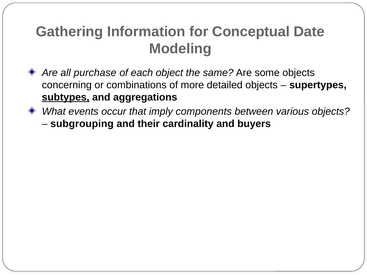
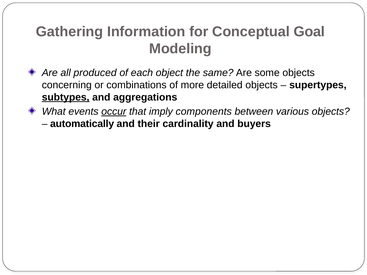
Date: Date -> Goal
purchase: purchase -> produced
occur underline: none -> present
subgrouping: subgrouping -> automatically
